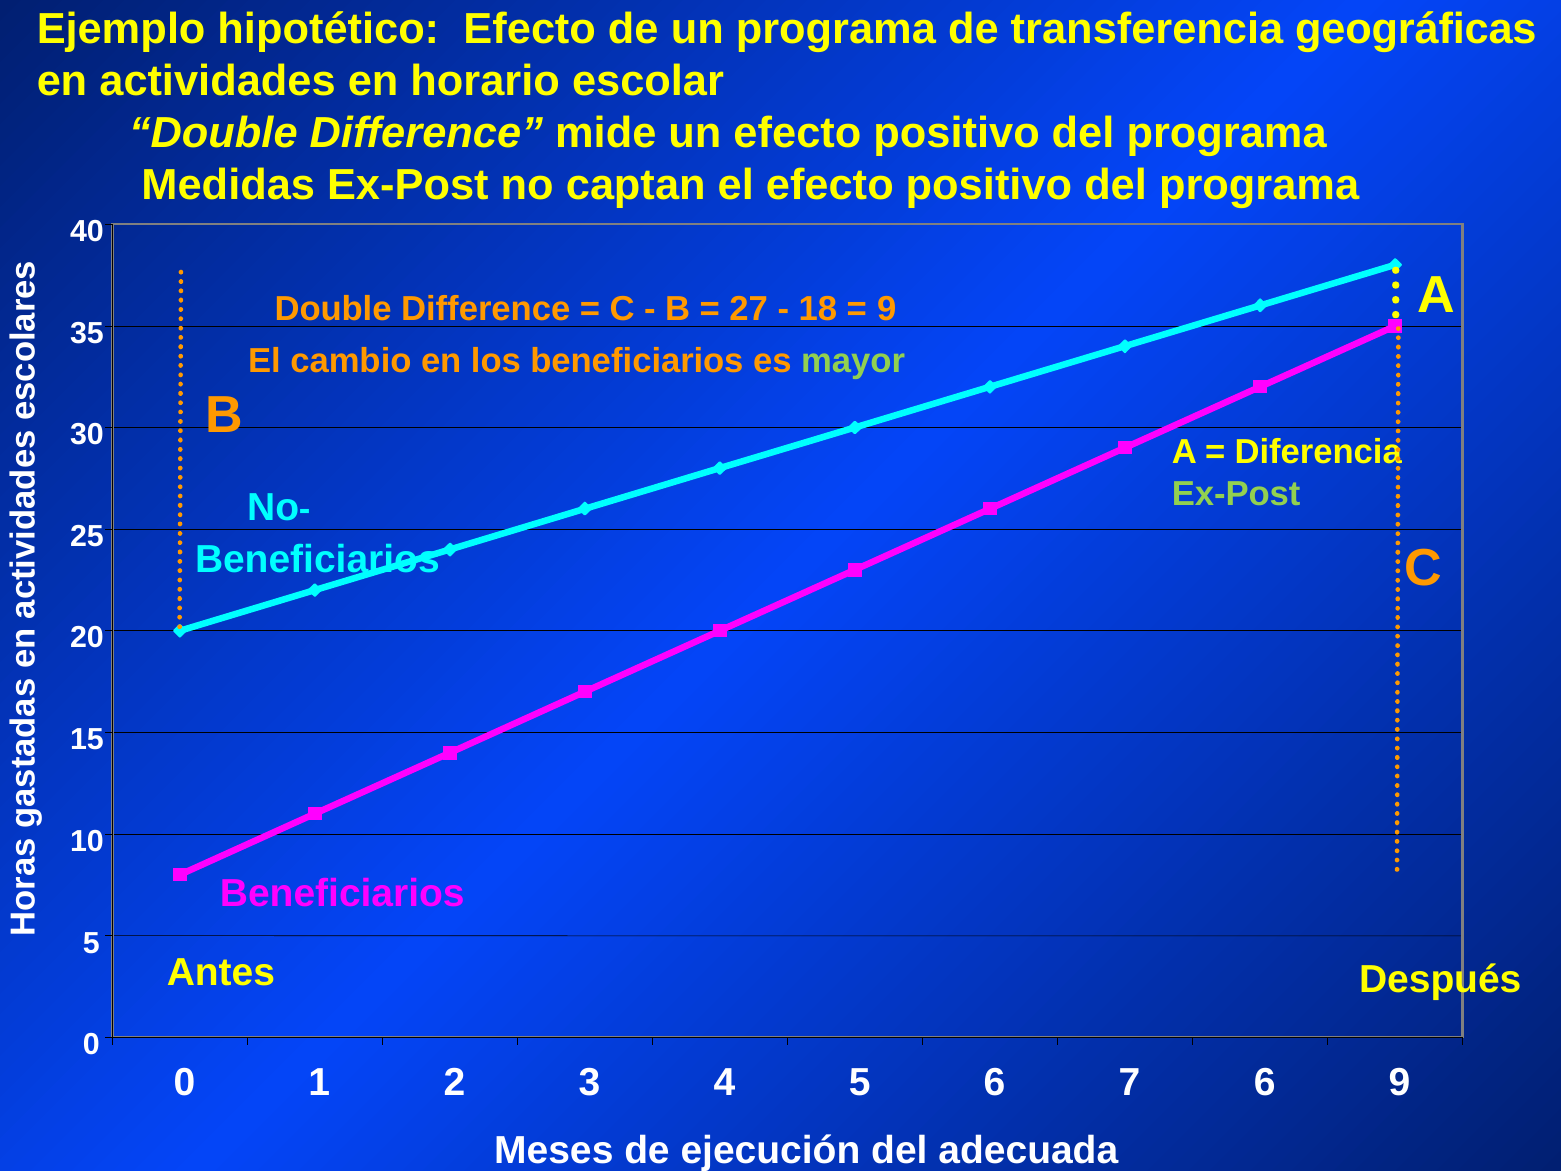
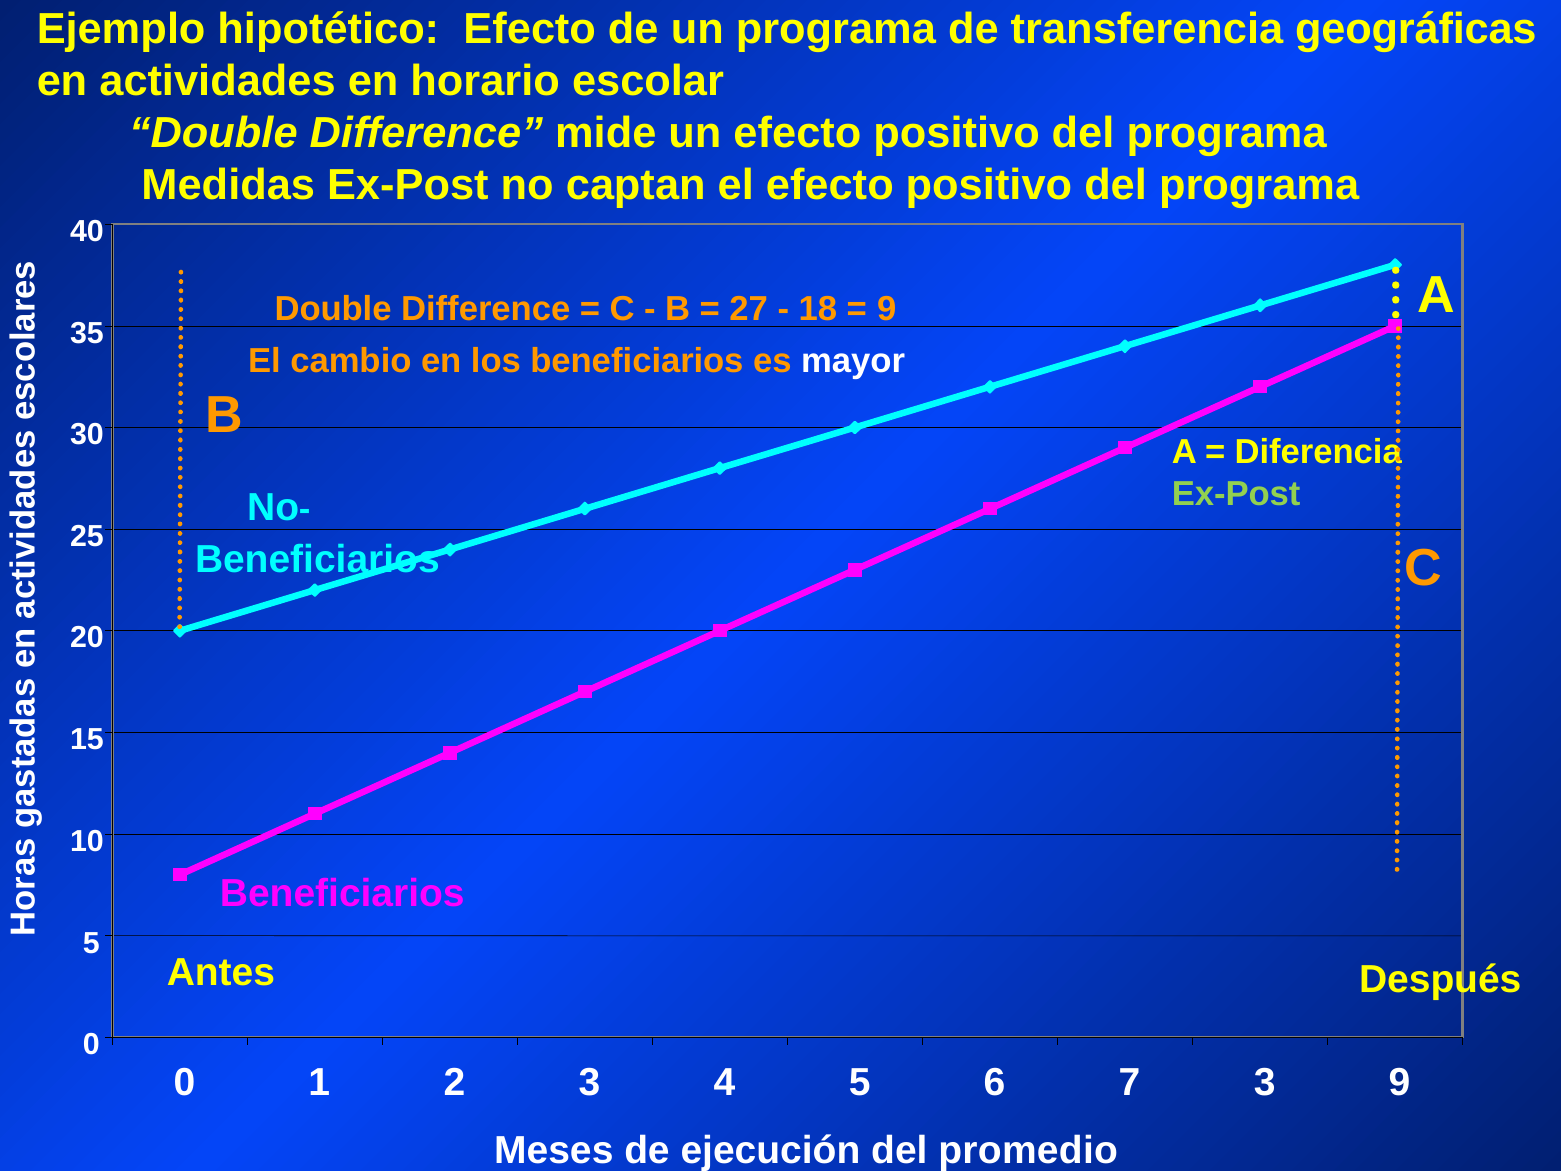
mayor colour: light green -> white
7 6: 6 -> 3
adecuada: adecuada -> promedio
